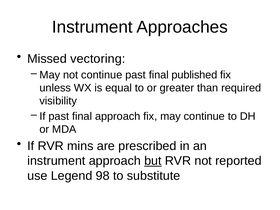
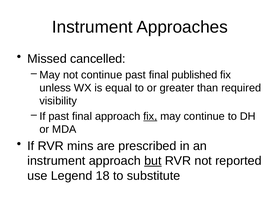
vectoring: vectoring -> cancelled
fix at (150, 116) underline: none -> present
98: 98 -> 18
